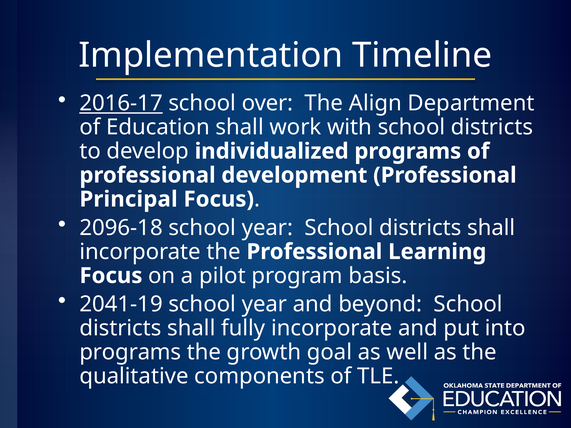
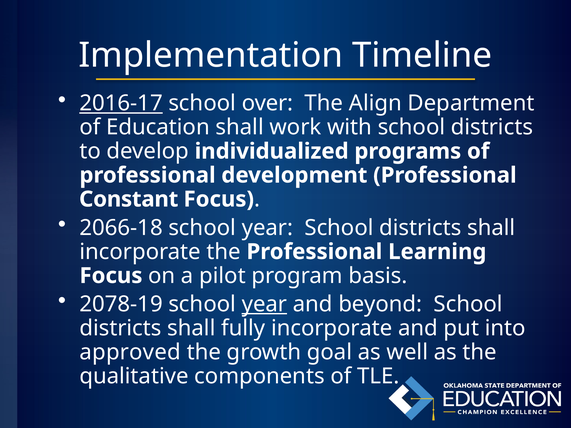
Principal: Principal -> Constant
2096-18: 2096-18 -> 2066-18
2041-19: 2041-19 -> 2078-19
year at (264, 304) underline: none -> present
programs at (130, 352): programs -> approved
